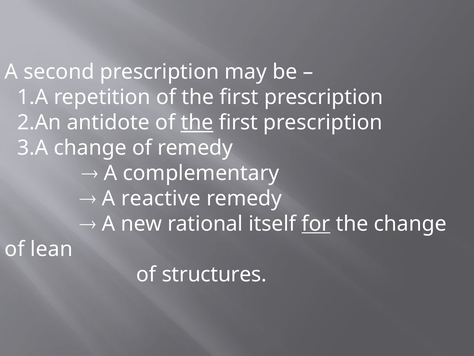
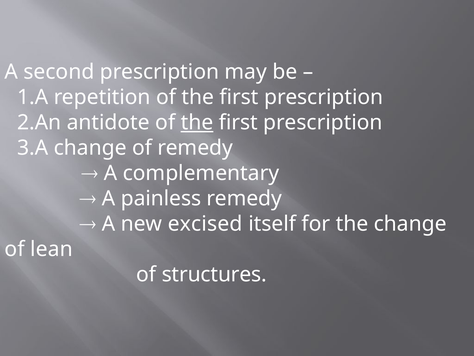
reactive: reactive -> painless
rational: rational -> excised
for underline: present -> none
